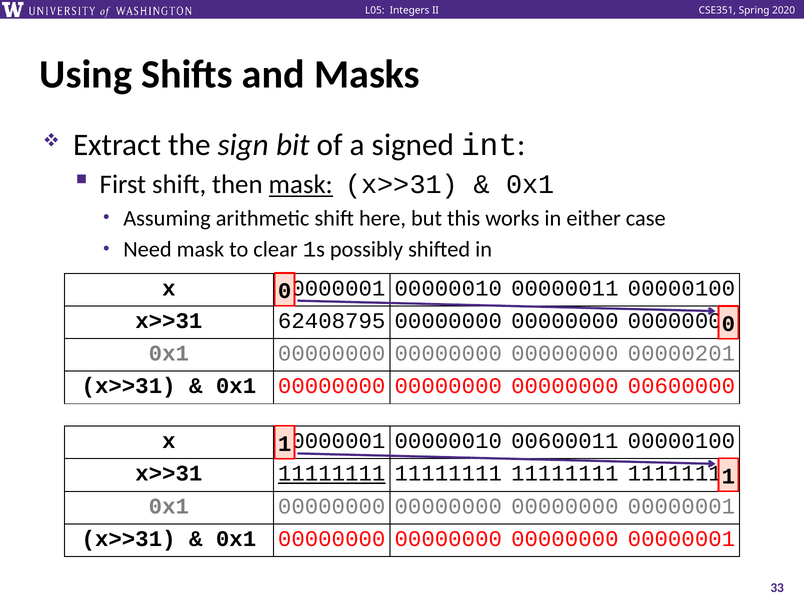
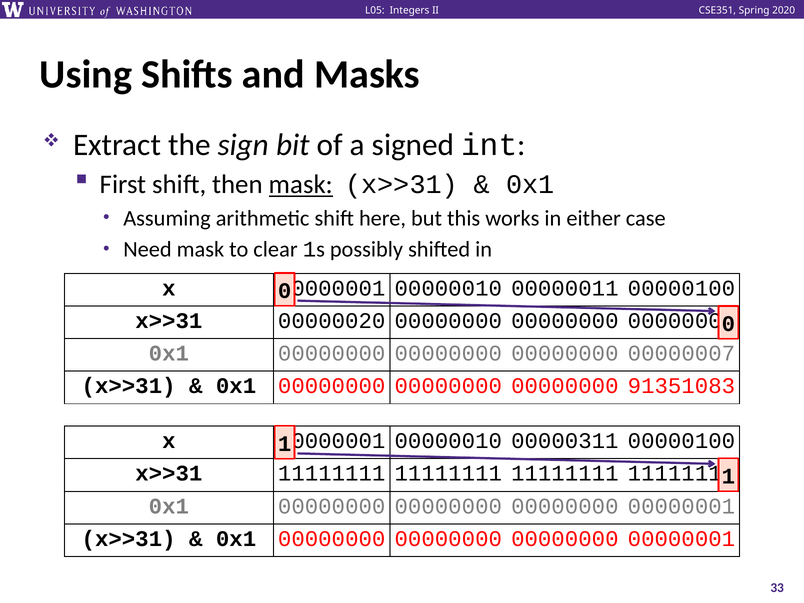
62408795: 62408795 -> 00000020
00000201: 00000201 -> 00000007
00600000: 00600000 -> 91351083
00600011: 00600011 -> 00000311
11111111 at (332, 474) underline: present -> none
